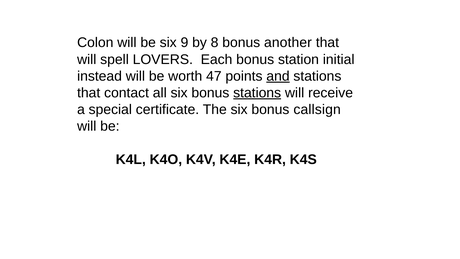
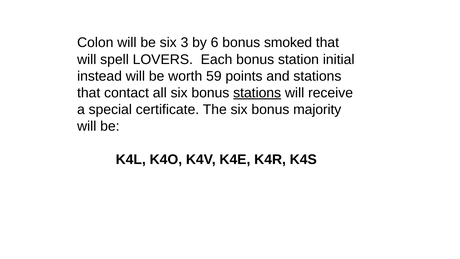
9: 9 -> 3
8: 8 -> 6
another: another -> smoked
47: 47 -> 59
and underline: present -> none
callsign: callsign -> majority
